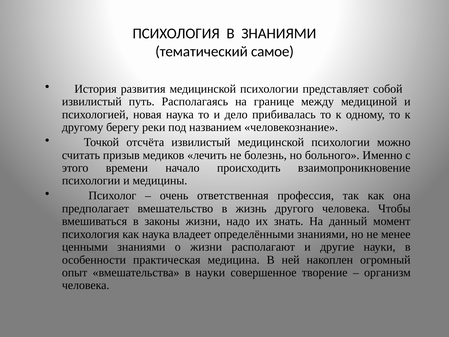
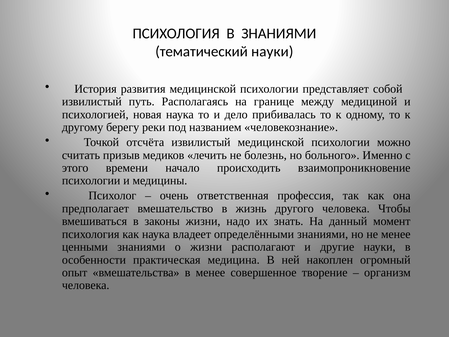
тематический самое: самое -> науки
в науки: науки -> менее
